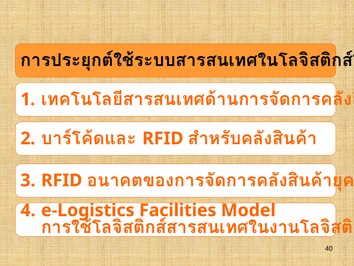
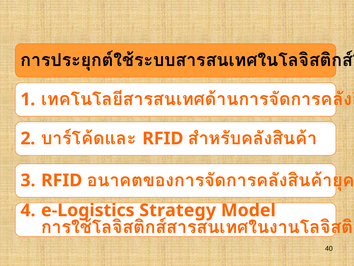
Facilities: Facilities -> Strategy
